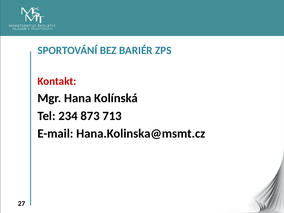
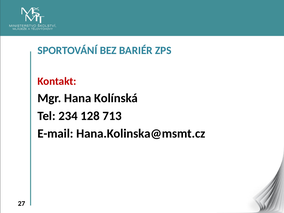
873: 873 -> 128
